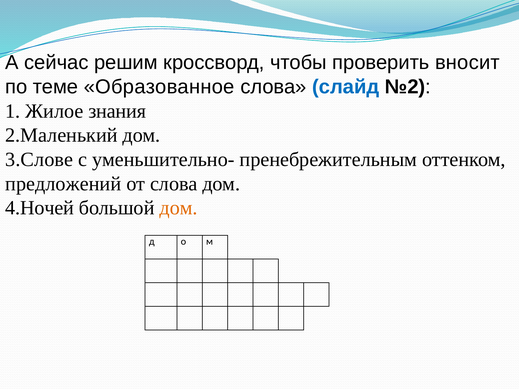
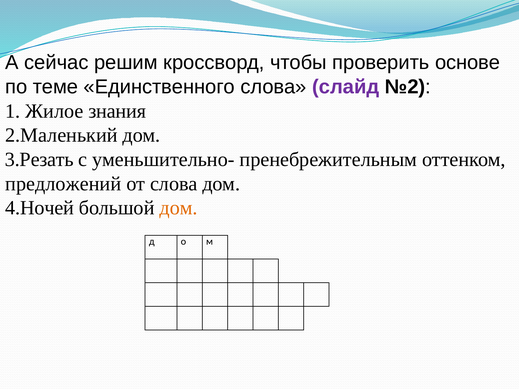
вносит: вносит -> основе
Образованное: Образованное -> Единственного
слайд colour: blue -> purple
3.Слове: 3.Слове -> 3.Резать
